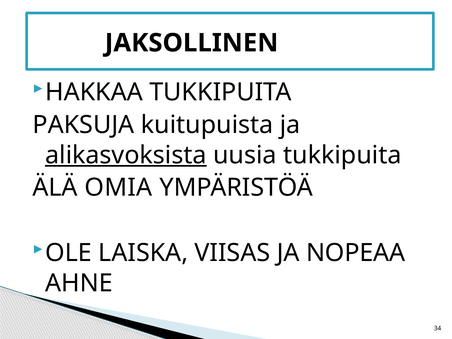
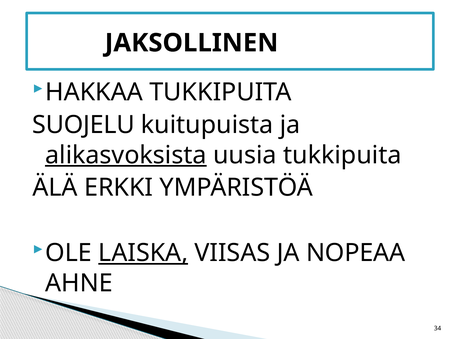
PAKSUJA: PAKSUJA -> SUOJELU
OMIA: OMIA -> ERKKI
LAISKA underline: none -> present
